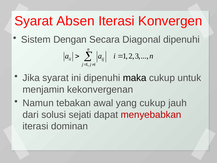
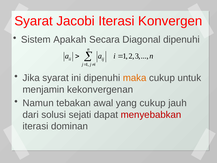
Absen: Absen -> Jacobi
Dengan: Dengan -> Apakah
maka colour: black -> orange
